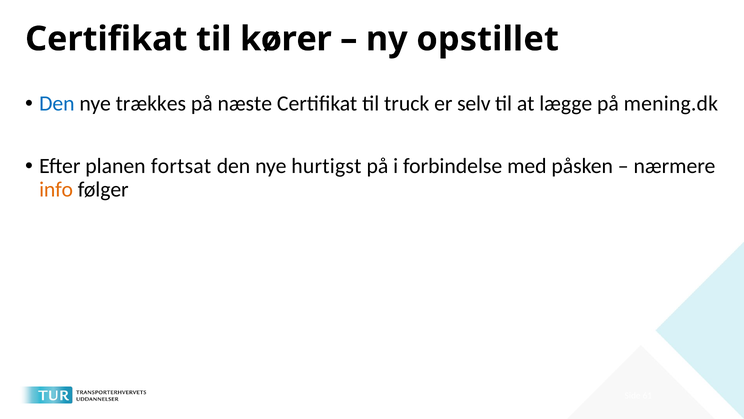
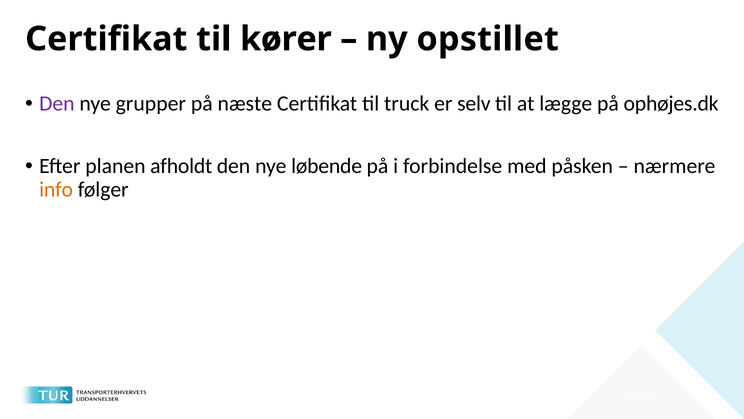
Den at (57, 104) colour: blue -> purple
trækkes: trækkes -> grupper
mening.dk: mening.dk -> ophøjes.dk
fortsat: fortsat -> afholdt
hurtigst: hurtigst -> løbende
